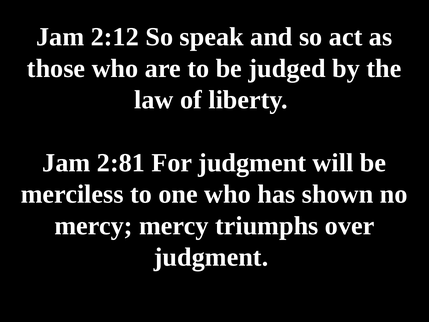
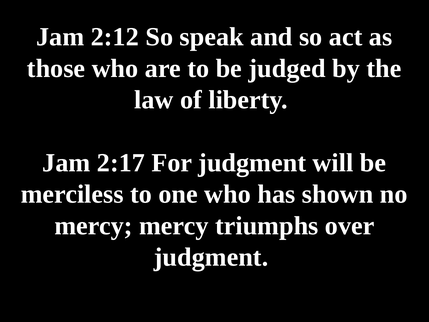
2:81: 2:81 -> 2:17
